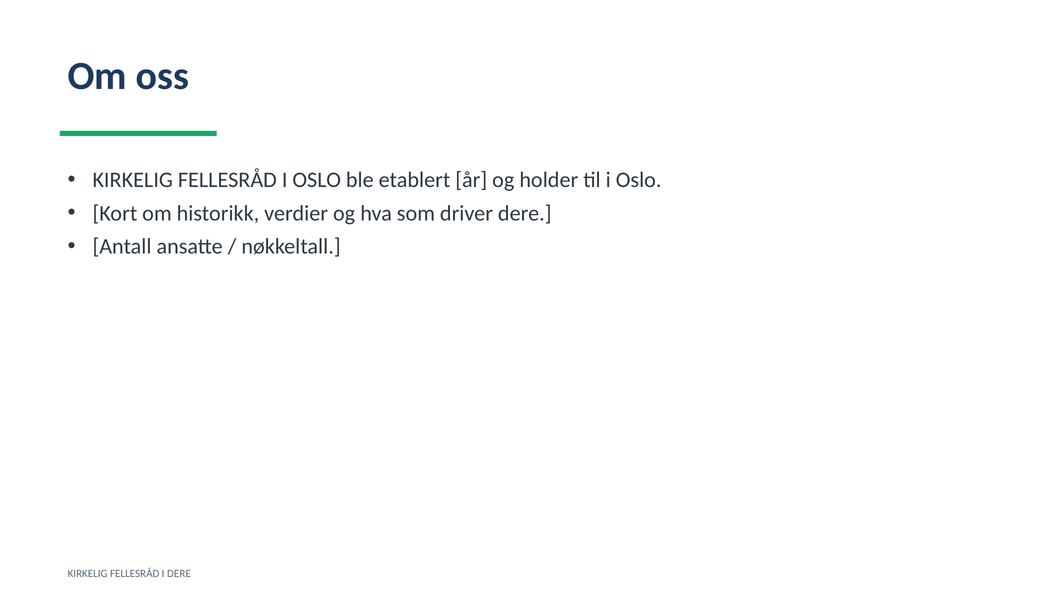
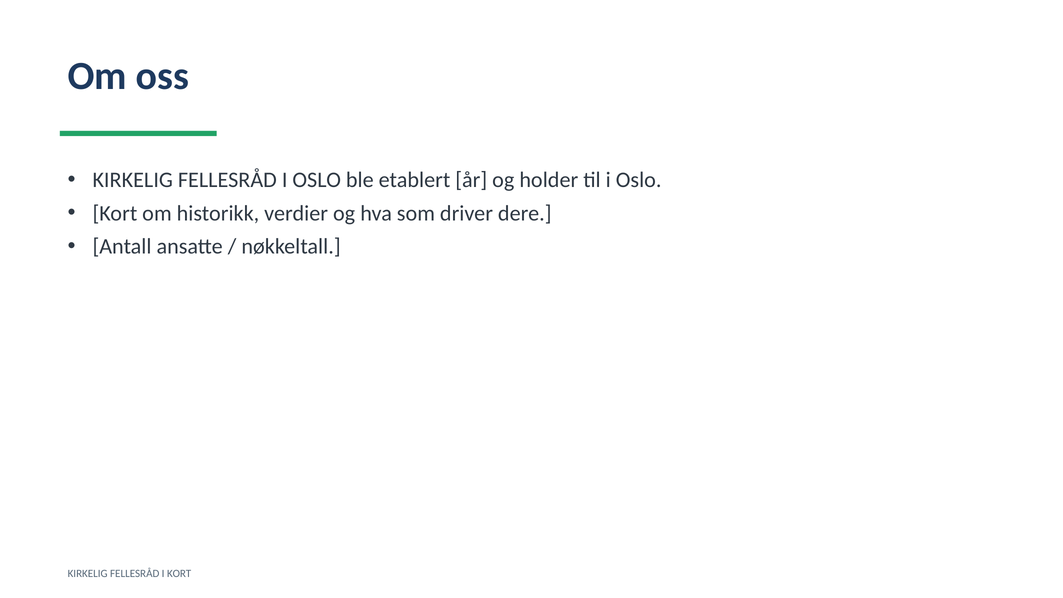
I DERE: DERE -> KORT
